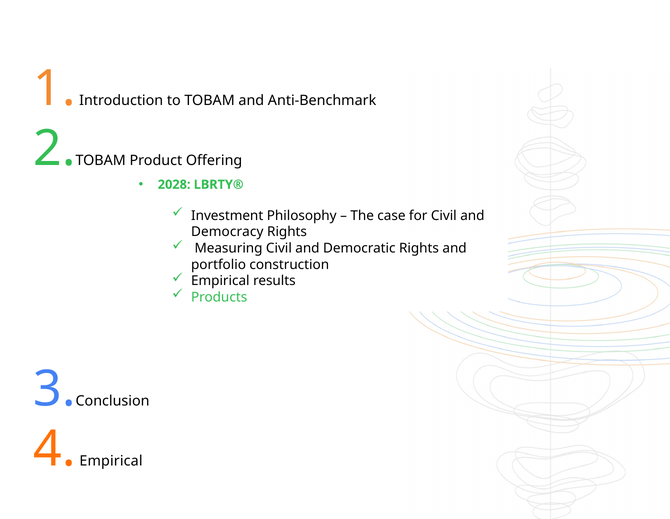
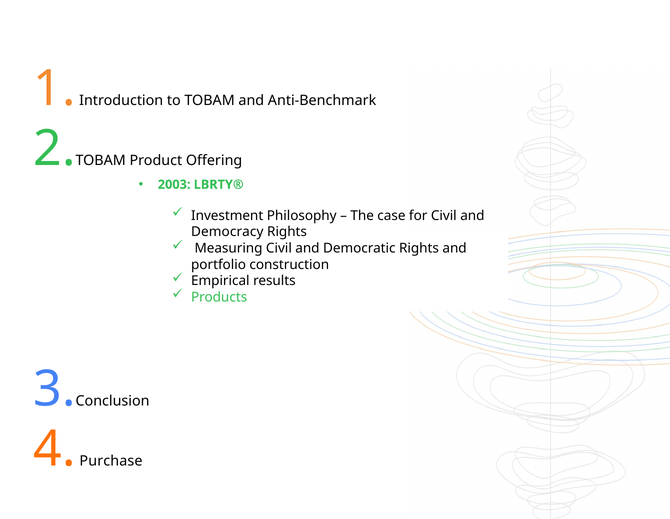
2028: 2028 -> 2003
Empirical at (111, 461): Empirical -> Purchase
